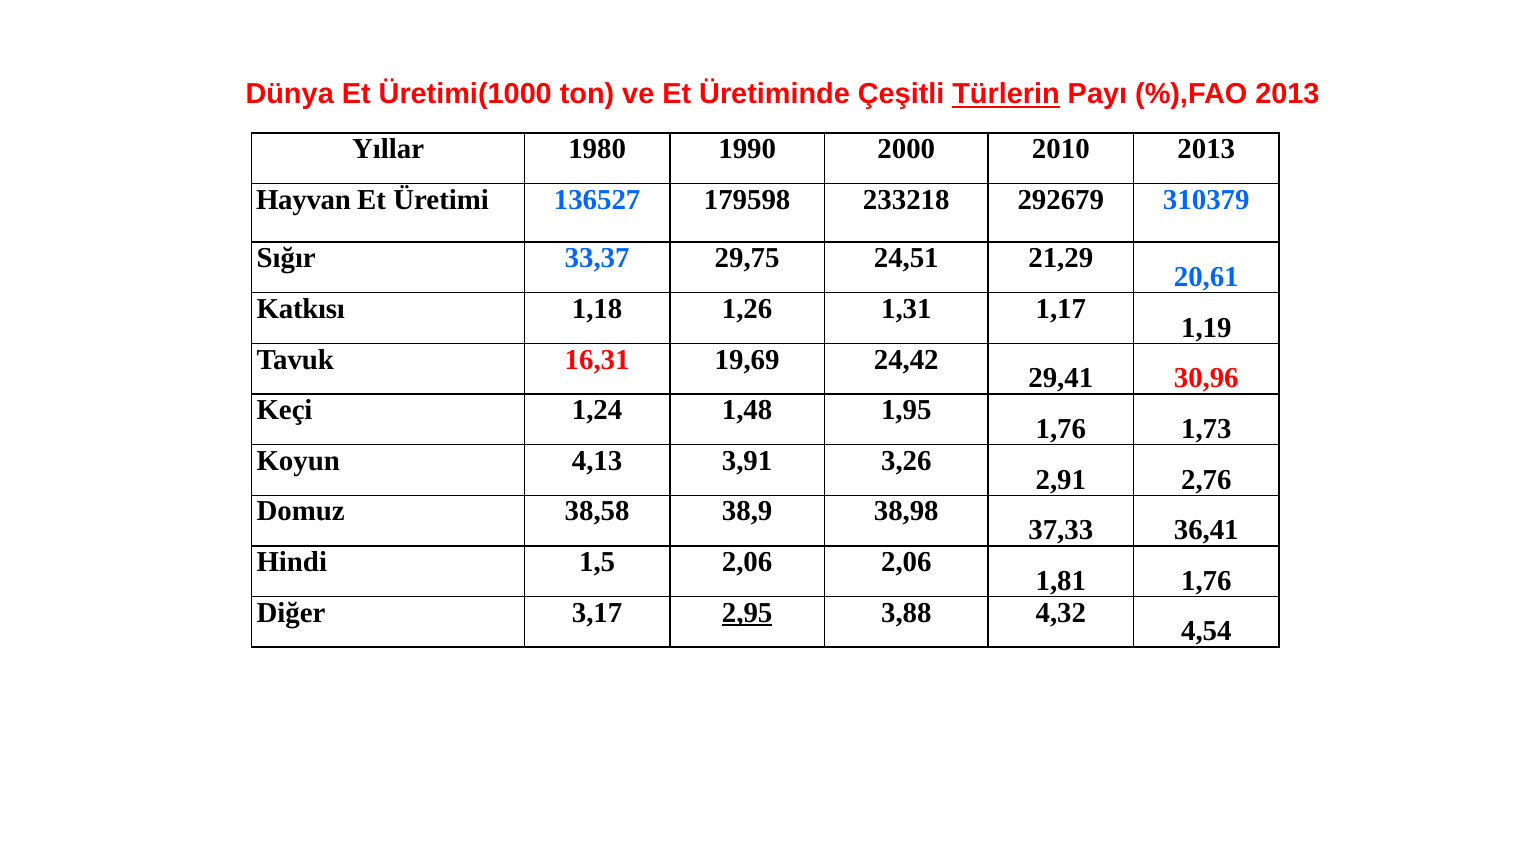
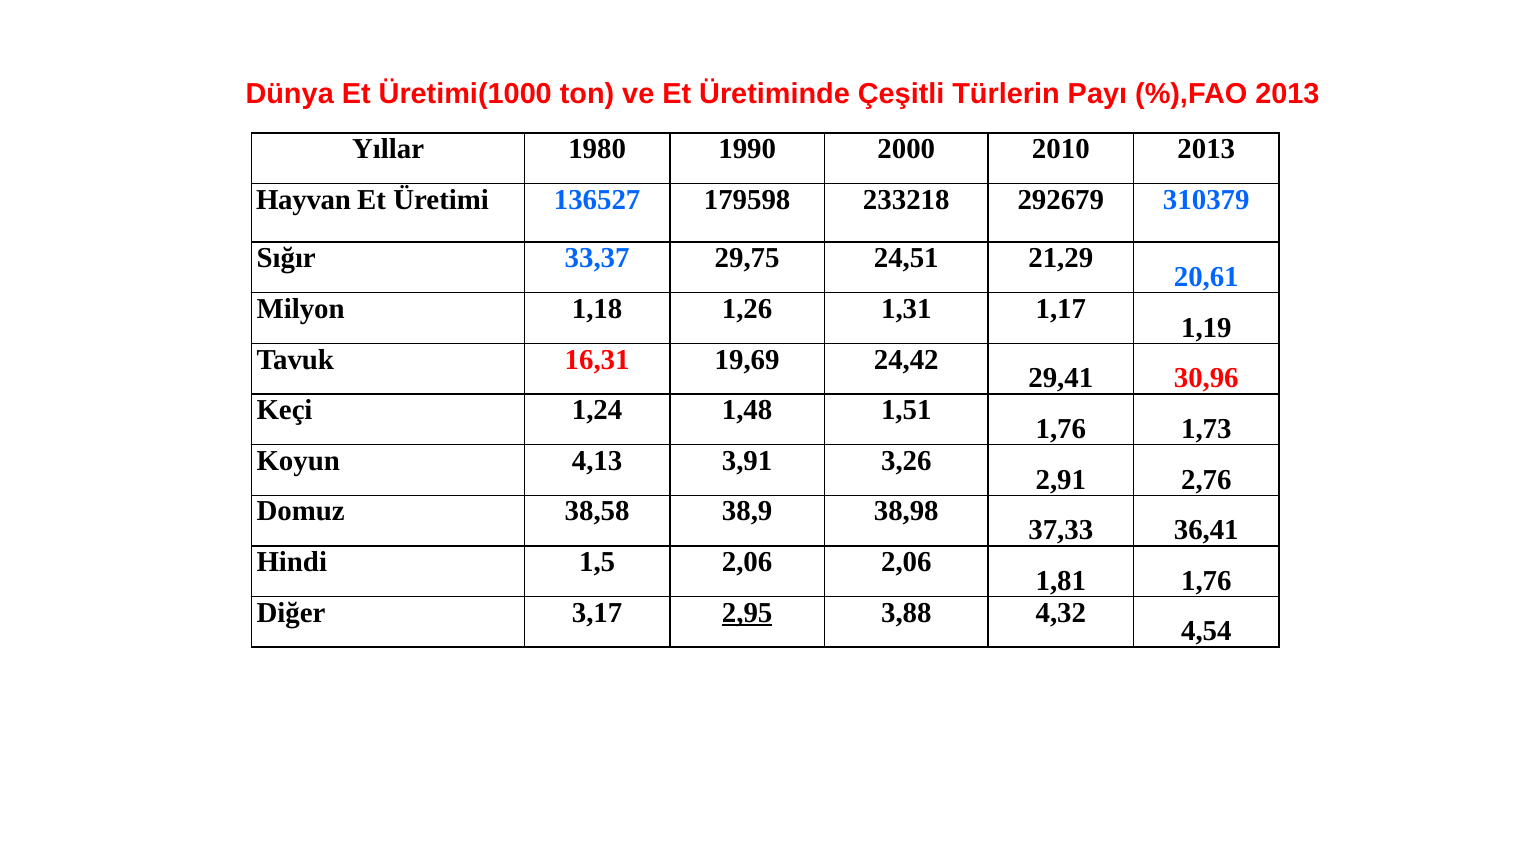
Türlerin underline: present -> none
Katkısı: Katkısı -> Milyon
1,95: 1,95 -> 1,51
